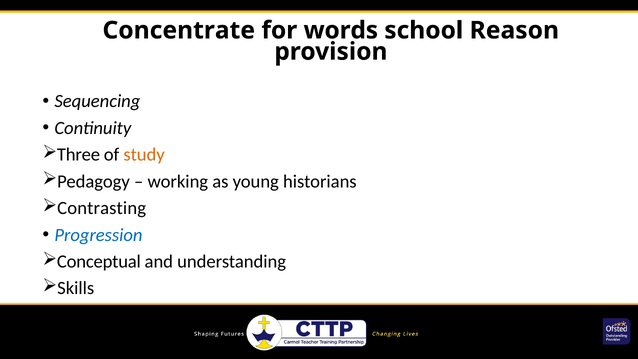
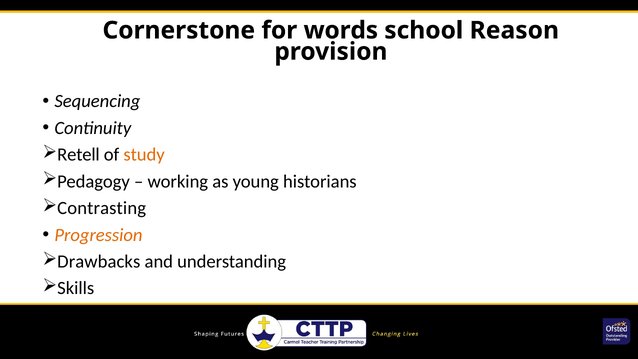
Concentrate: Concentrate -> Cornerstone
Three: Three -> Retell
Progression colour: blue -> orange
Conceptual: Conceptual -> Drawbacks
